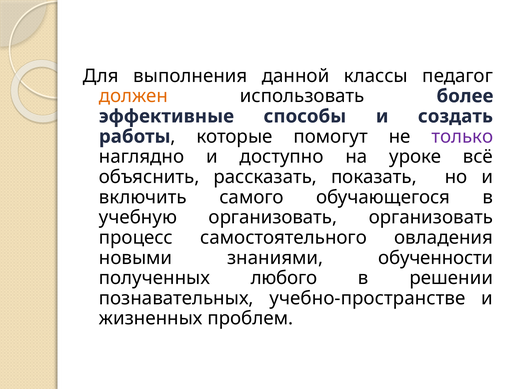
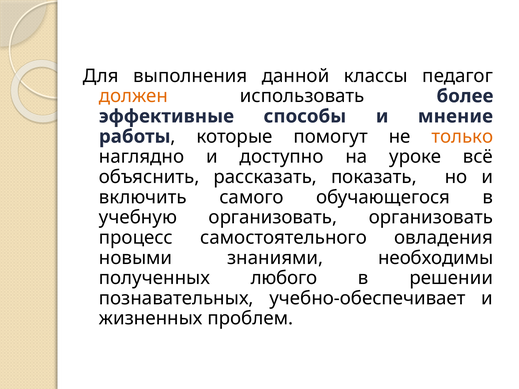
создать: создать -> мнение
только colour: purple -> orange
обученности: обученности -> необходимы
учебно-пространстве: учебно-пространстве -> учебно-обеспечивает
